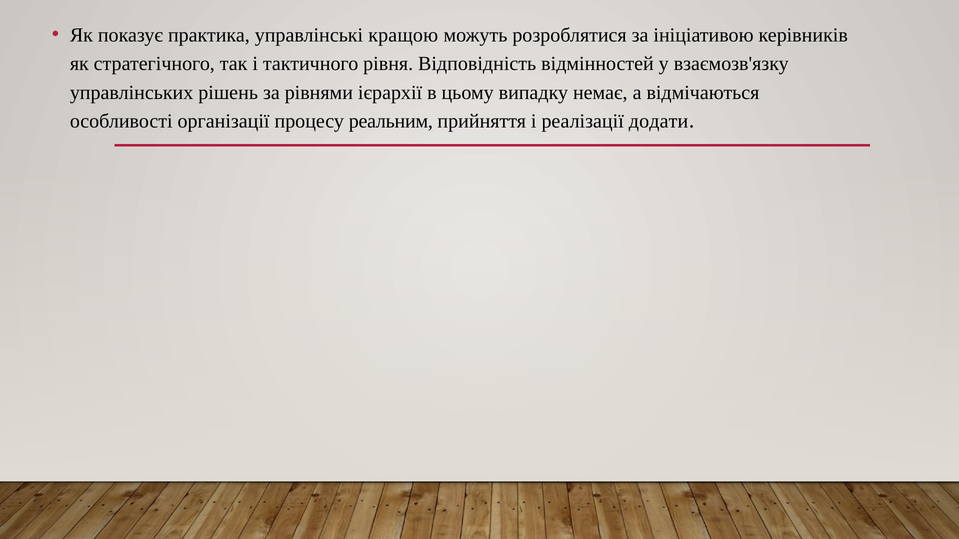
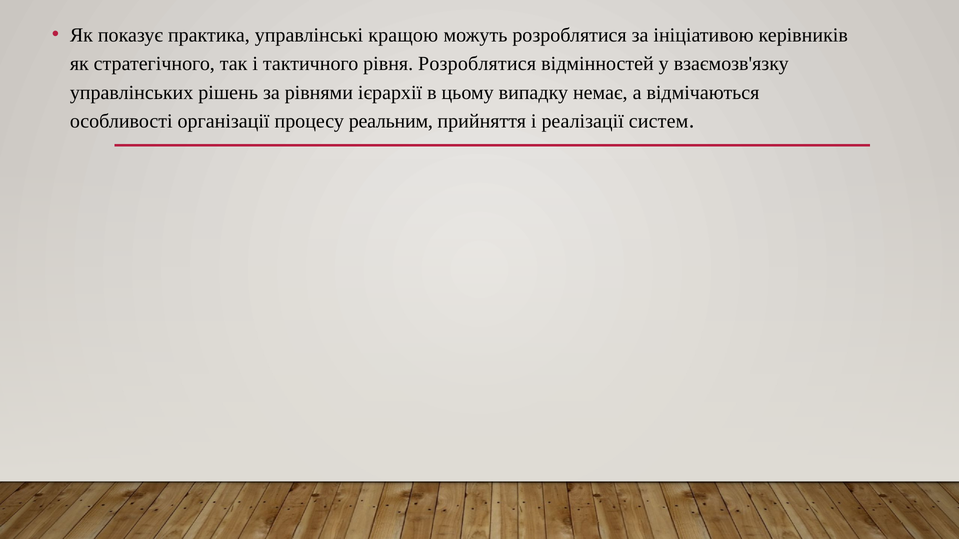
рівня Відповідність: Відповідність -> Розроблятися
додати: додати -> систем
